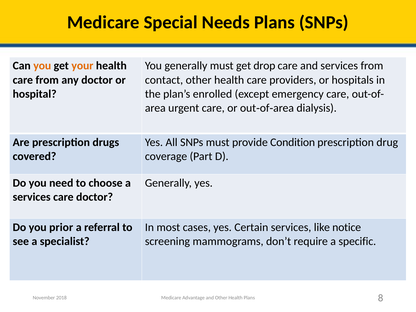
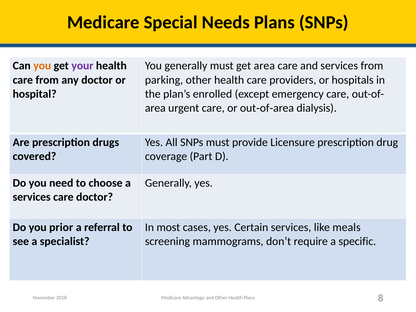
your colour: orange -> purple
get drop: drop -> area
contact: contact -> parking
Condition: Condition -> Licensure
notice: notice -> meals
